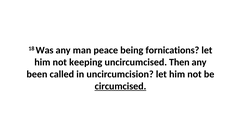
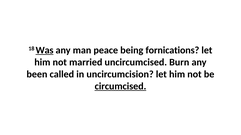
Was underline: none -> present
keeping: keeping -> married
Then: Then -> Burn
